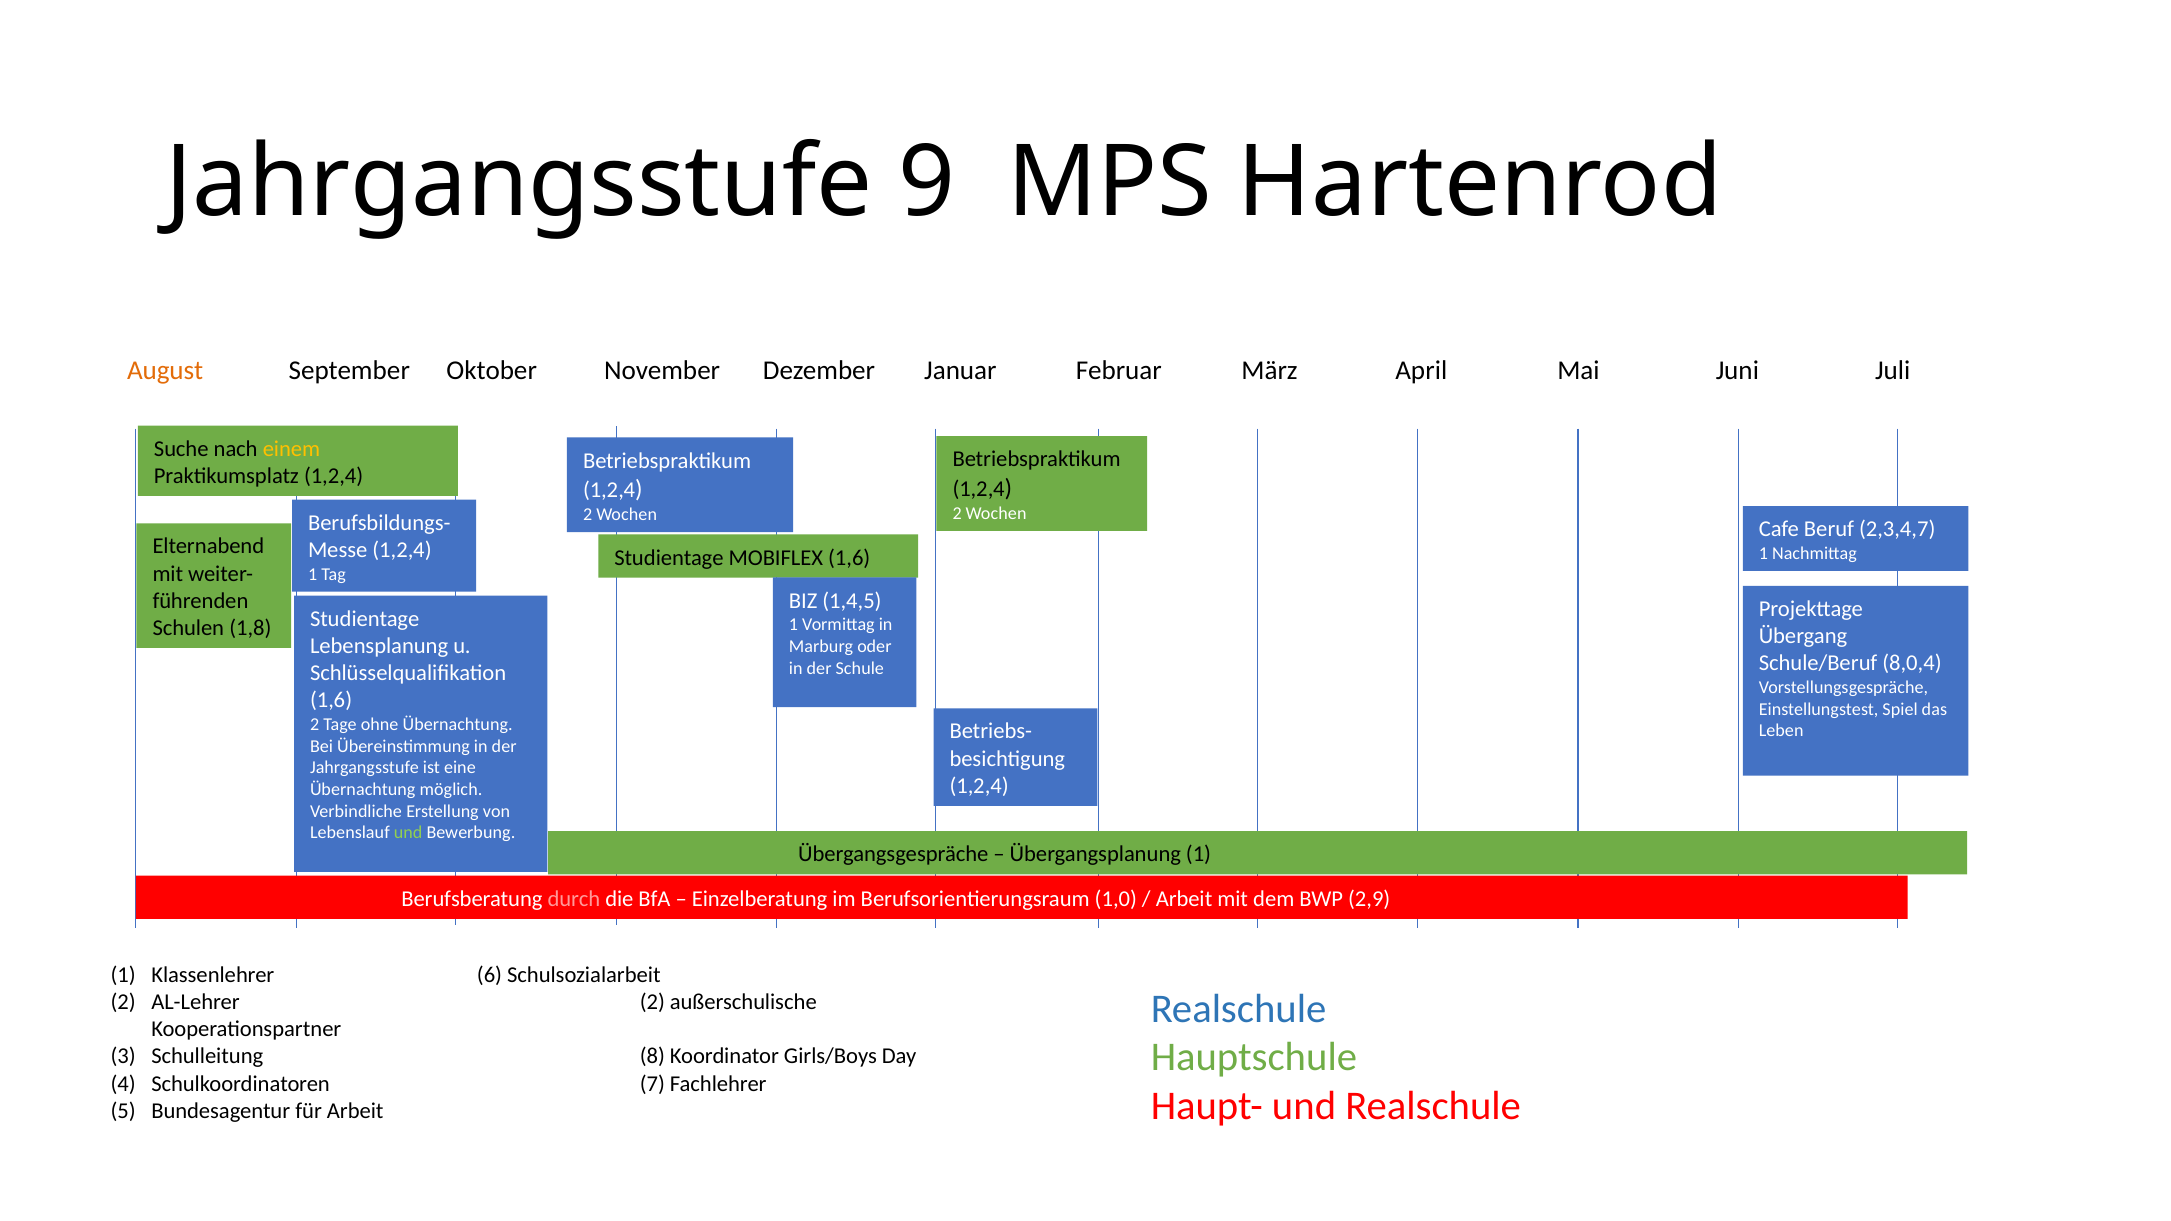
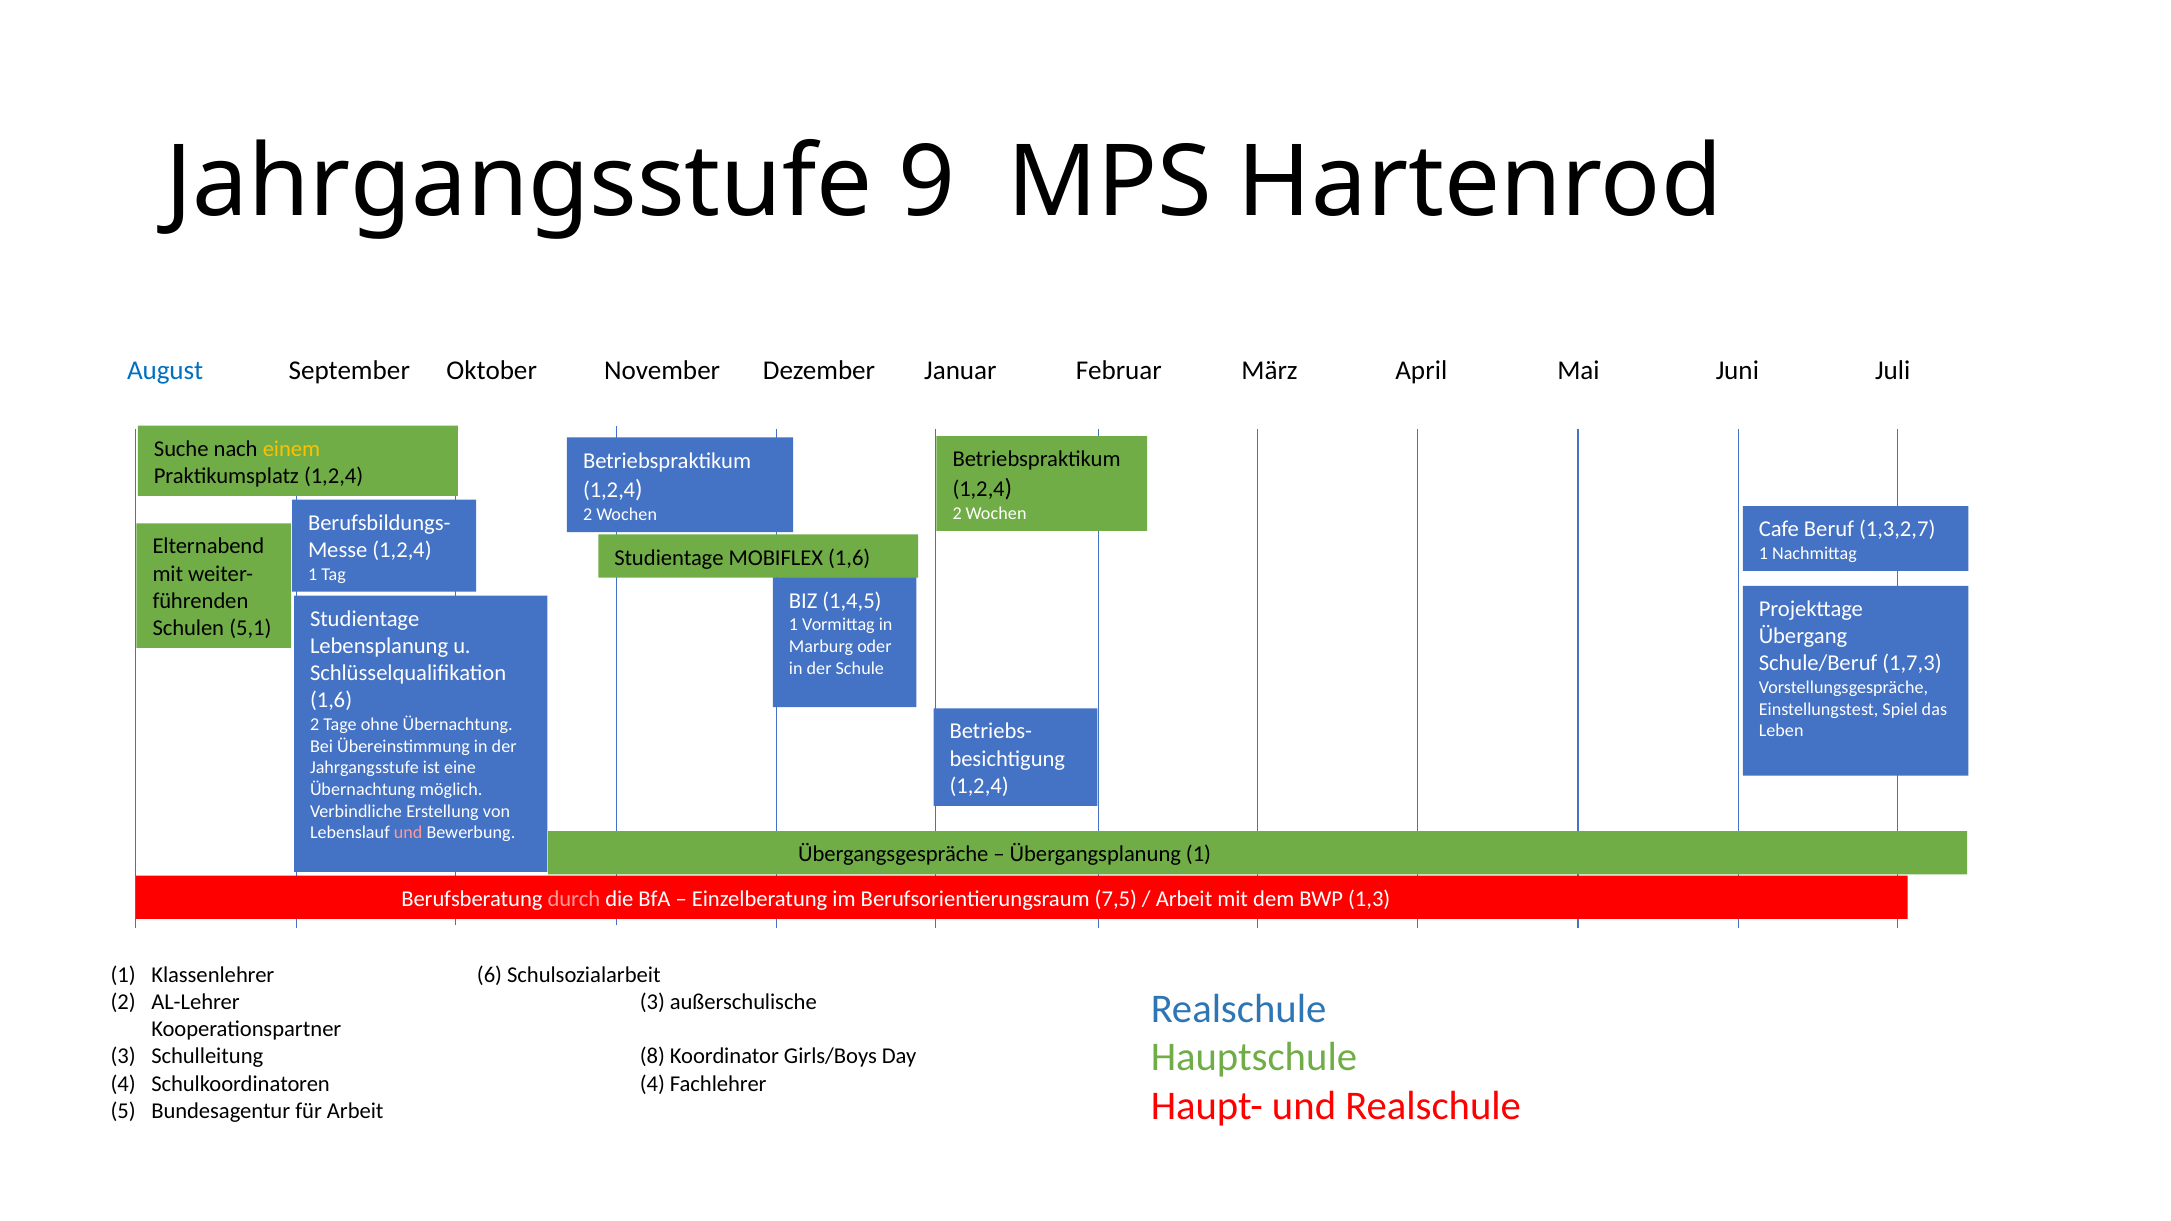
August colour: orange -> blue
2,3,4,7: 2,3,4,7 -> 1,3,2,7
1,8: 1,8 -> 5,1
8,0,4: 8,0,4 -> 1,7,3
und at (408, 833) colour: light green -> pink
1,0: 1,0 -> 7,5
2,9: 2,9 -> 1,3
AL-Lehrer 2: 2 -> 3
Schulkoordinatoren 7: 7 -> 4
